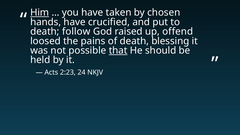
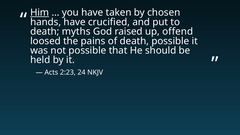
follow: follow -> myths
death blessing: blessing -> possible
that underline: present -> none
